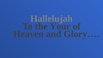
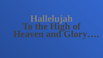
Your: Your -> High
